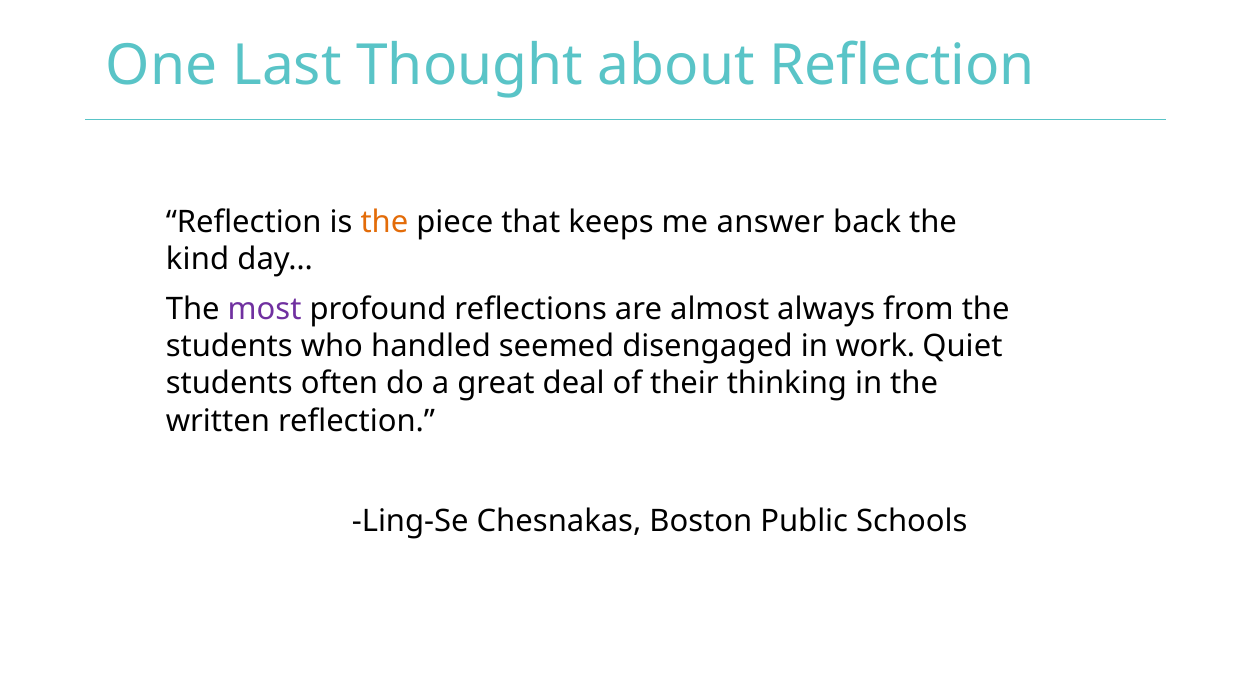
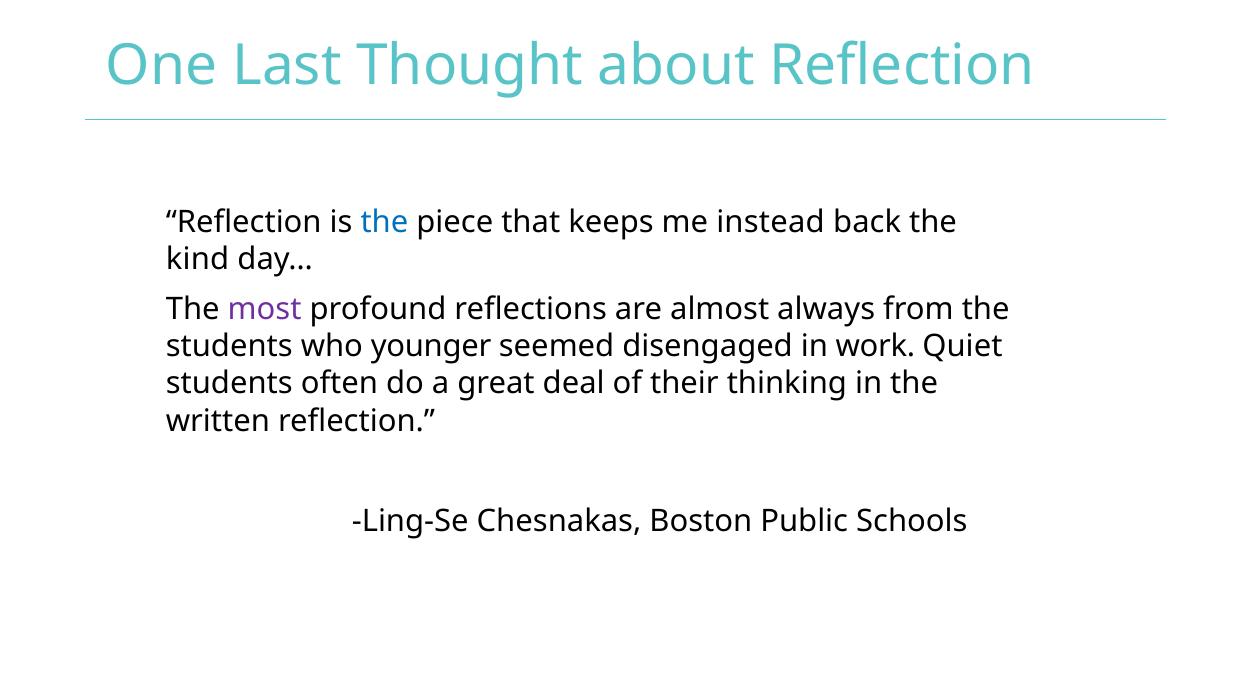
the at (384, 222) colour: orange -> blue
answer: answer -> instead
handled: handled -> younger
